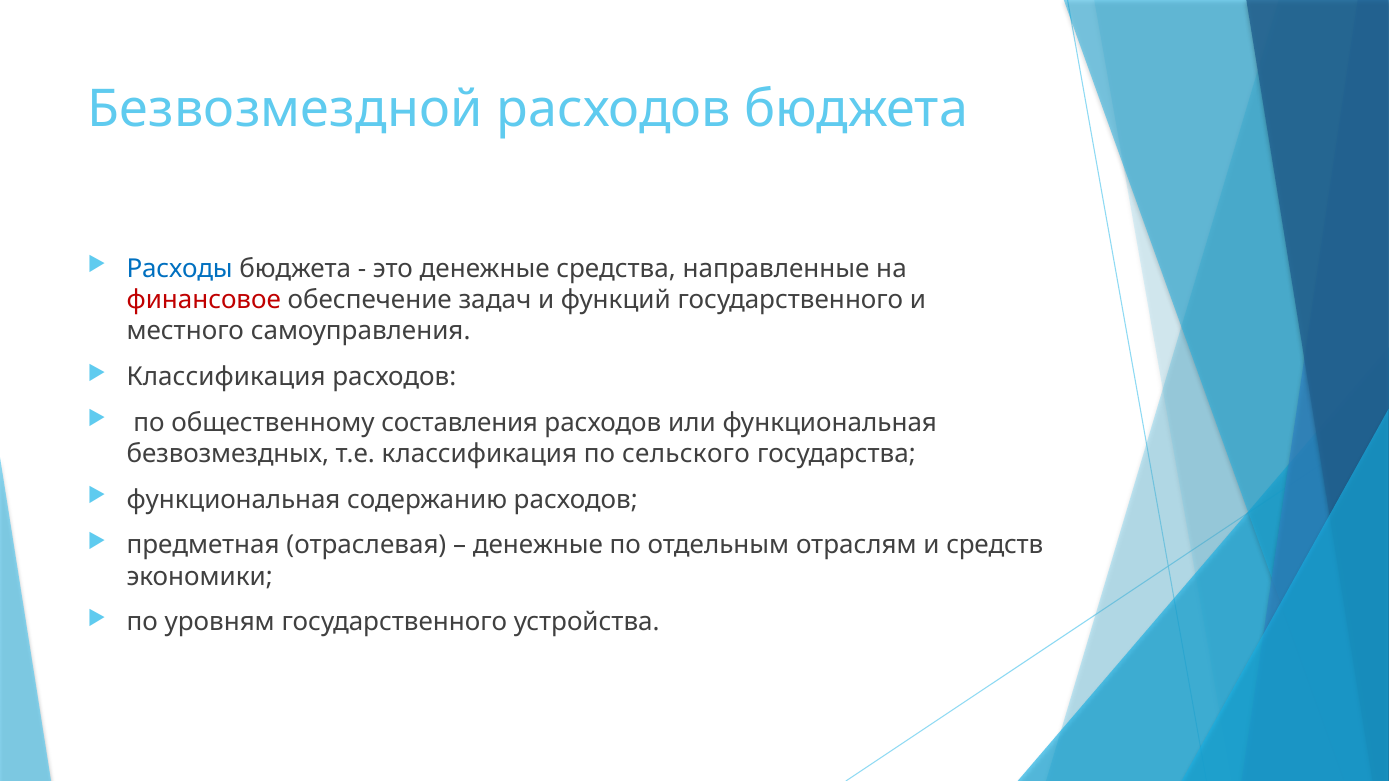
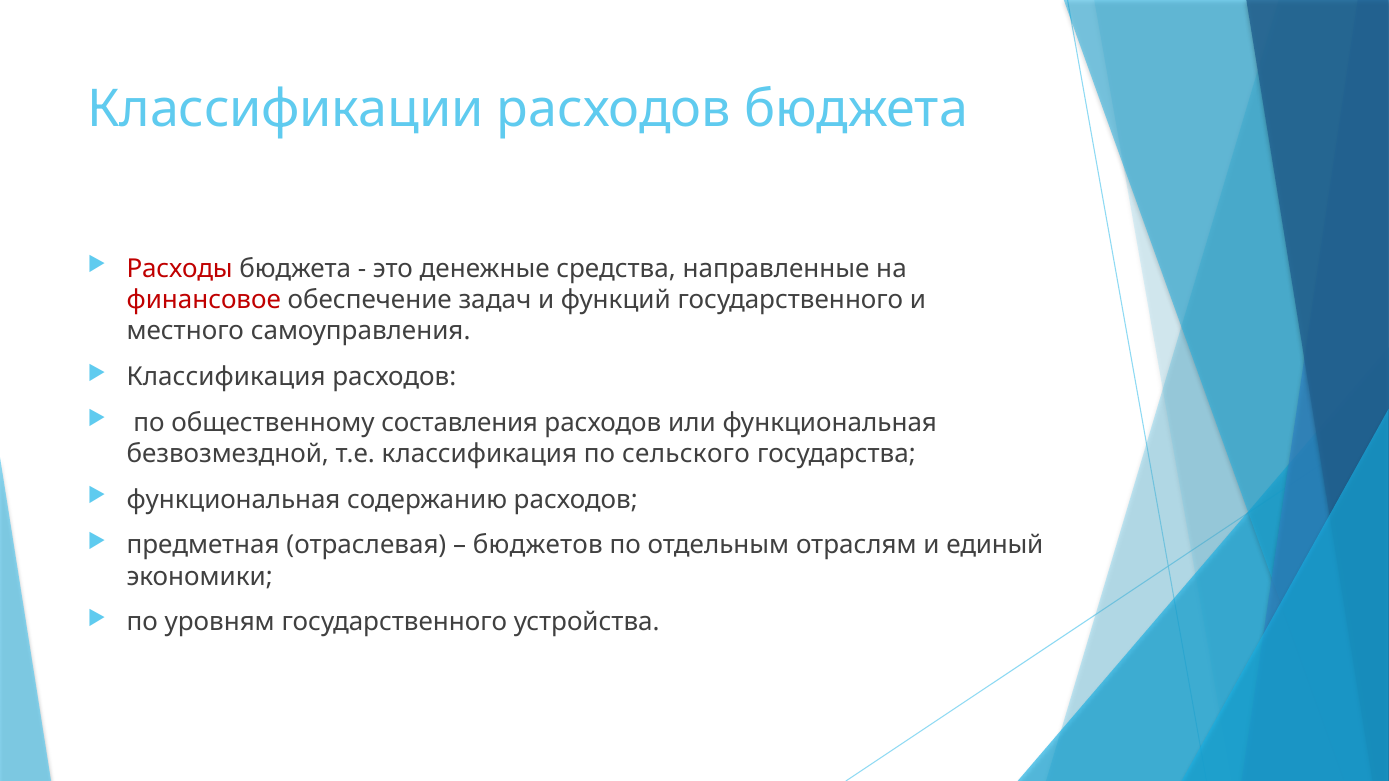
Безвозмездной: Безвозмездной -> Классификации
Расходы colour: blue -> red
безвозмездных: безвозмездных -> безвозмездной
денежные at (538, 545): денежные -> бюджетов
средств: средств -> единый
